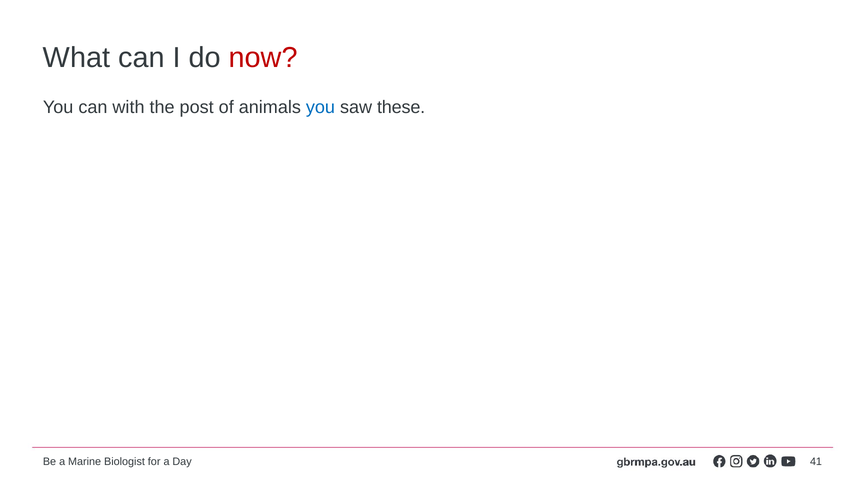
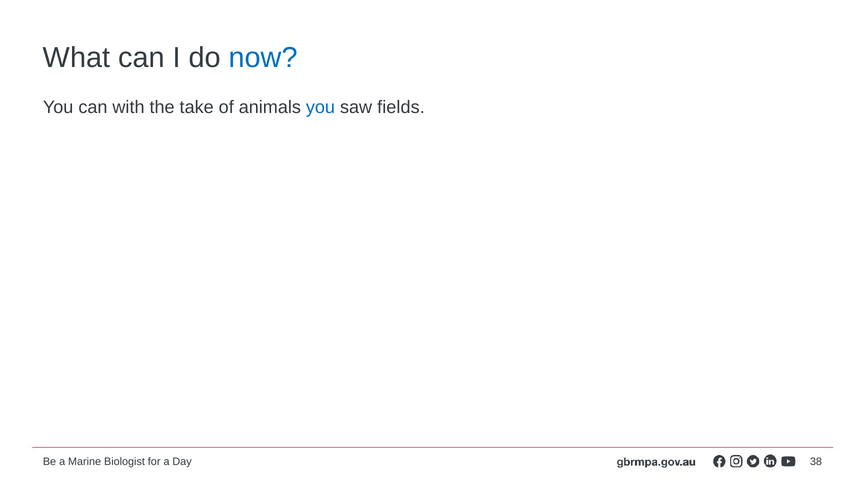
now colour: red -> blue
post: post -> take
these: these -> fields
41: 41 -> 38
